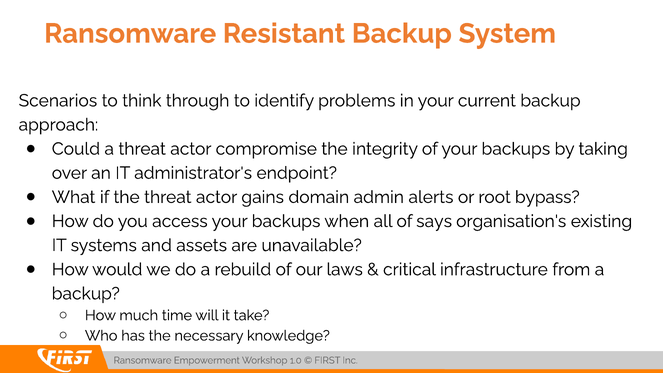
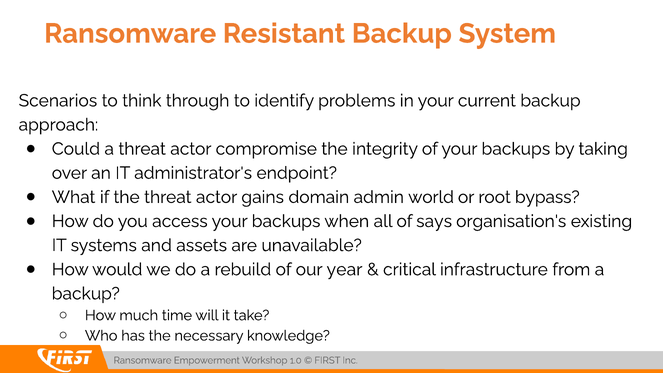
alerts: alerts -> world
laws: laws -> year
